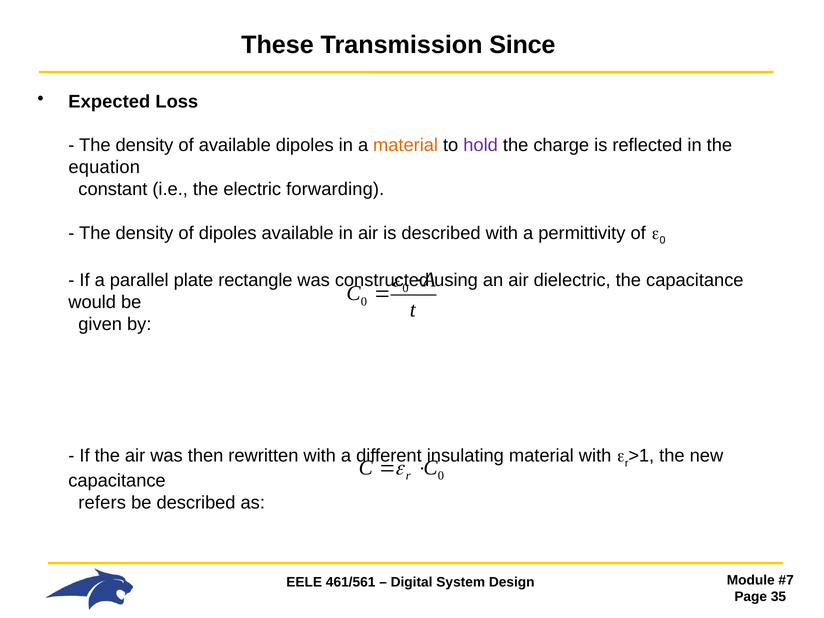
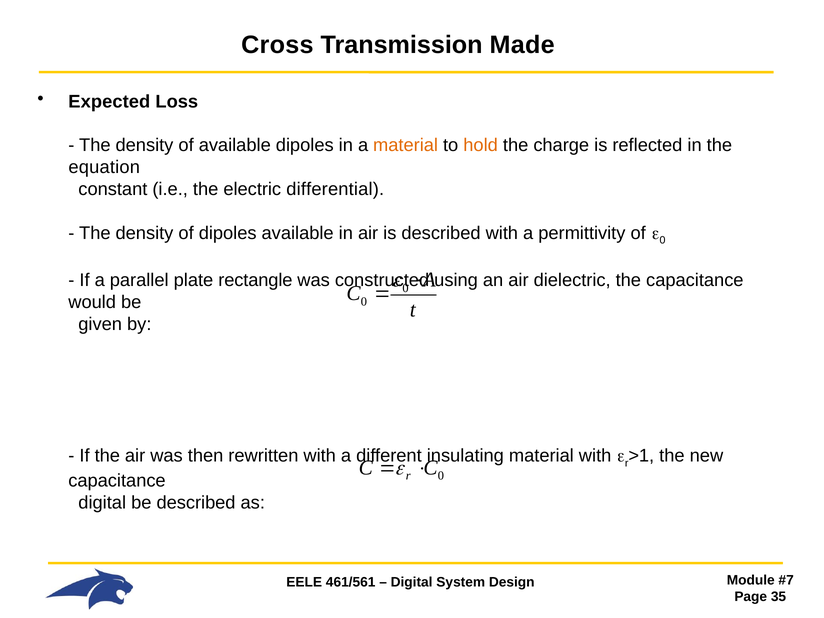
These: These -> Cross
Since: Since -> Made
hold colour: purple -> orange
forwarding: forwarding -> differential
refers at (102, 503): refers -> digital
